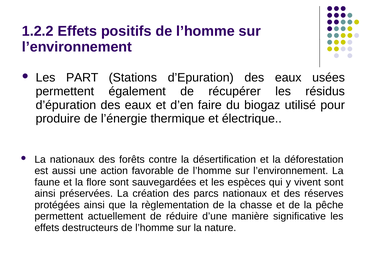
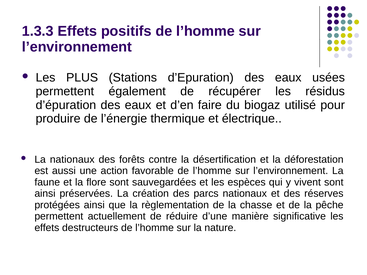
1.2.2: 1.2.2 -> 1.3.3
PART: PART -> PLUS
